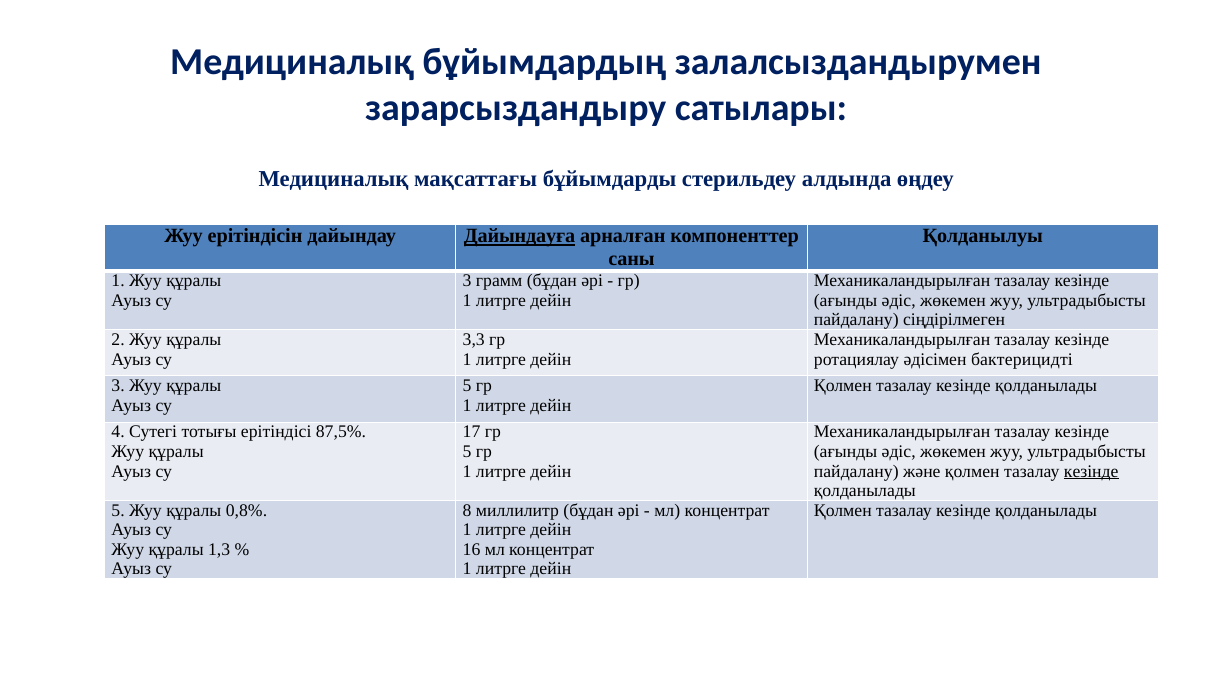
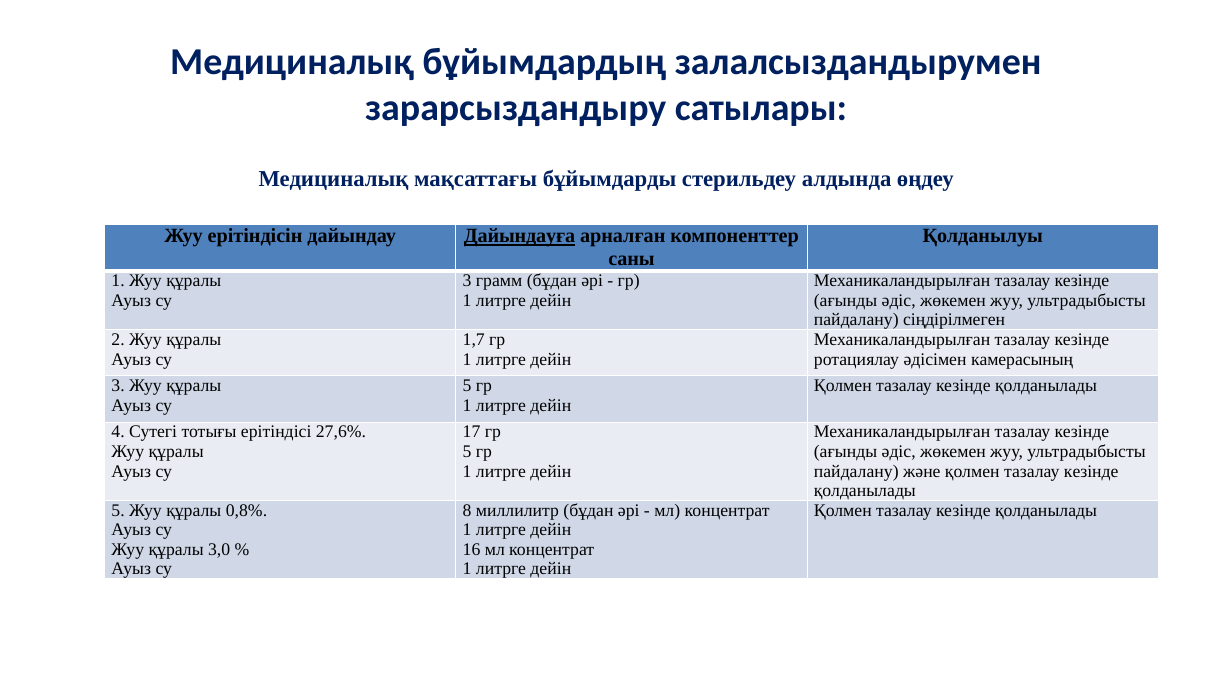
3,3: 3,3 -> 1,7
бактерицидті: бактерицидті -> камерасының
87,5%: 87,5% -> 27,6%
кезінде at (1091, 471) underline: present -> none
1,3: 1,3 -> 3,0
